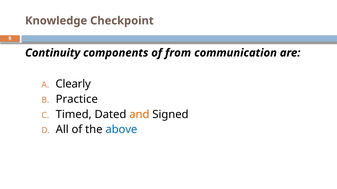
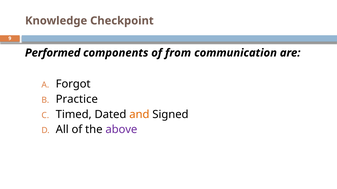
Continuity: Continuity -> Performed
Clearly: Clearly -> Forgot
above colour: blue -> purple
